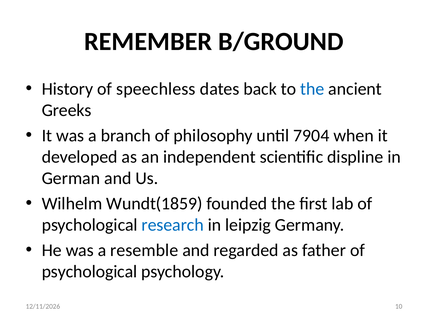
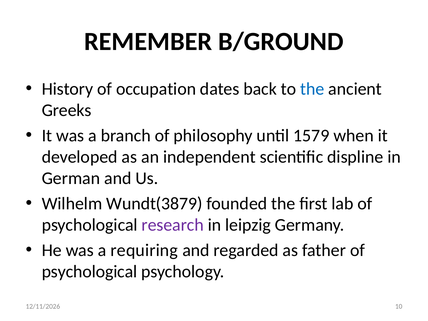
speechless: speechless -> occupation
7904: 7904 -> 1579
Wundt(1859: Wundt(1859 -> Wundt(3879
research colour: blue -> purple
resemble: resemble -> requiring
